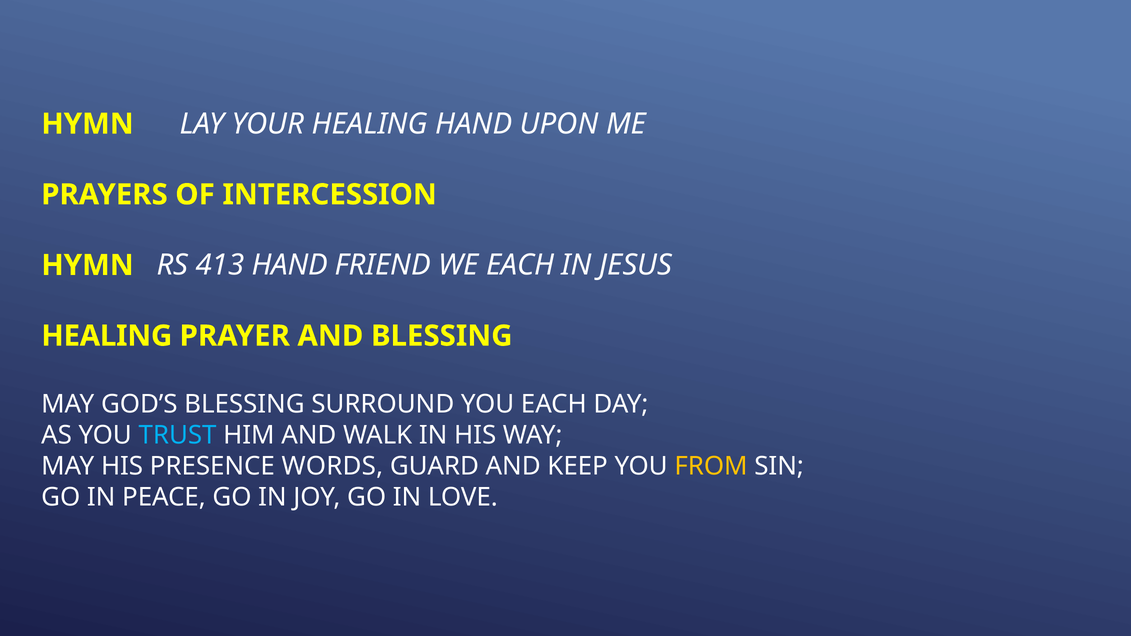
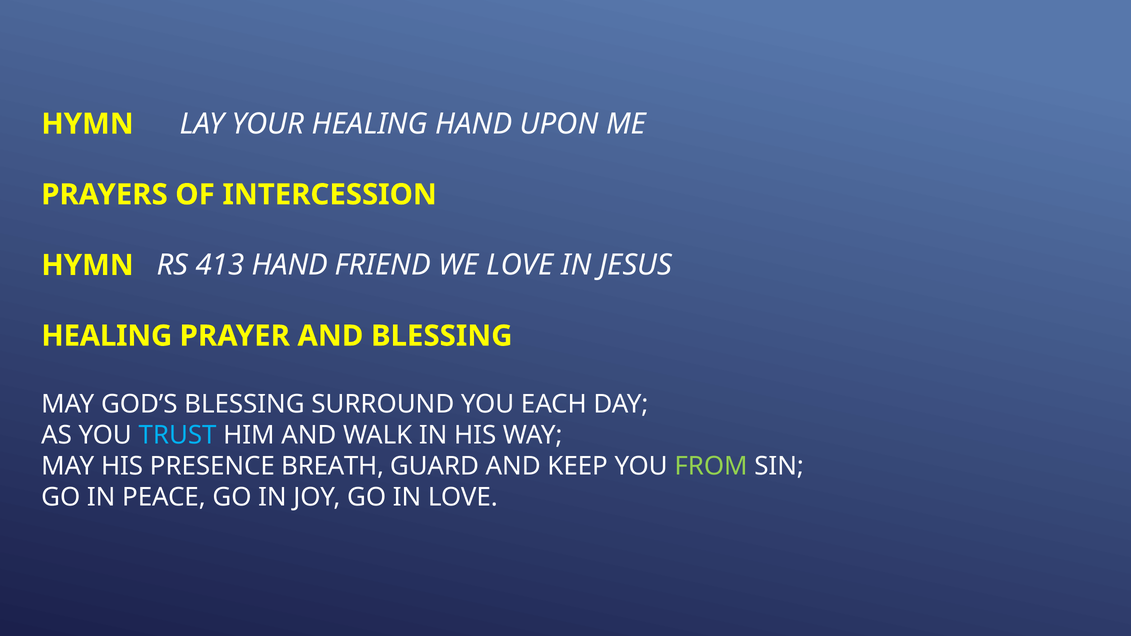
WE EACH: EACH -> LOVE
WORDS: WORDS -> BREATH
FROM colour: yellow -> light green
